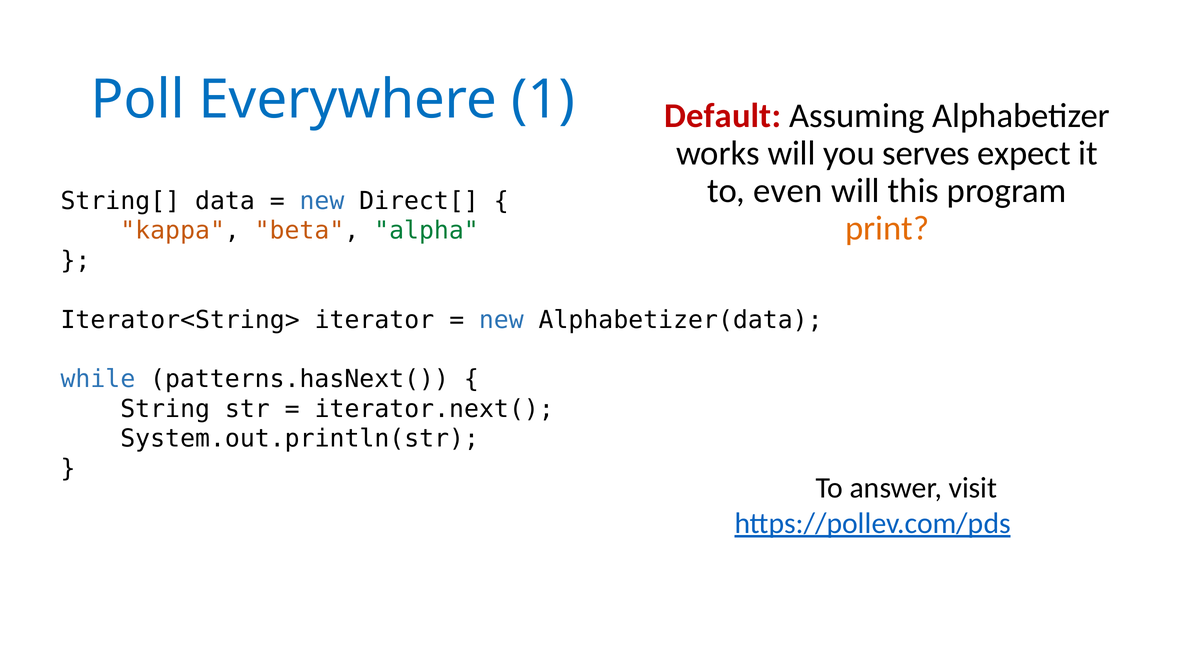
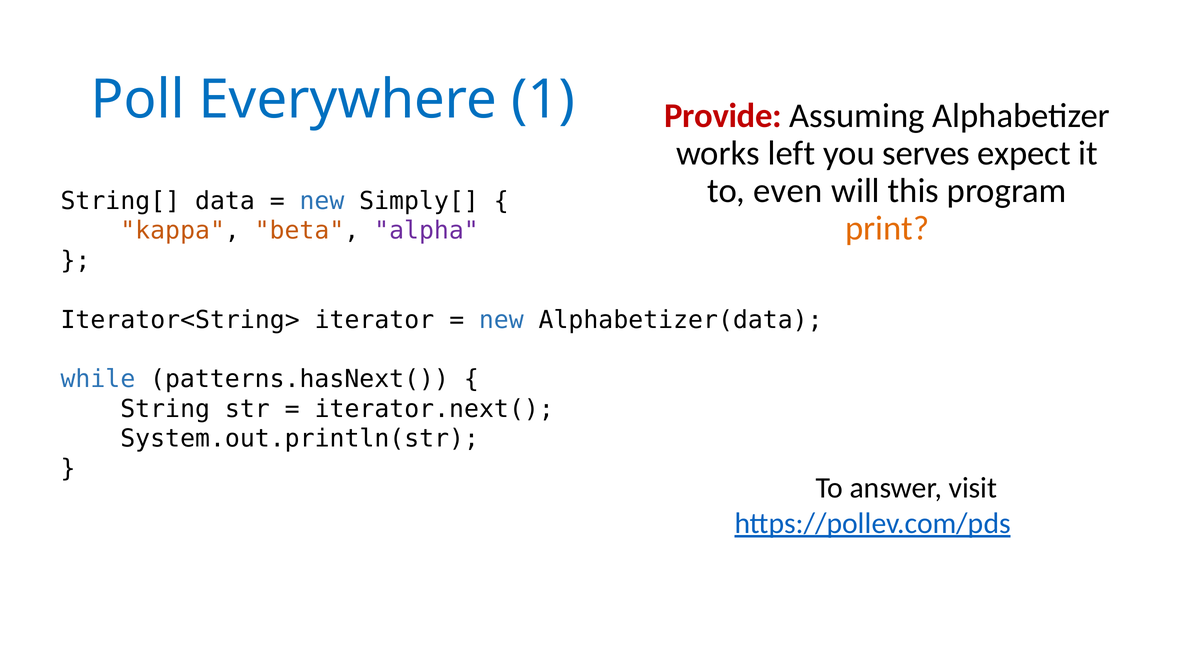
Default: Default -> Provide
works will: will -> left
Direct[: Direct[ -> Simply[
alpha colour: green -> purple
